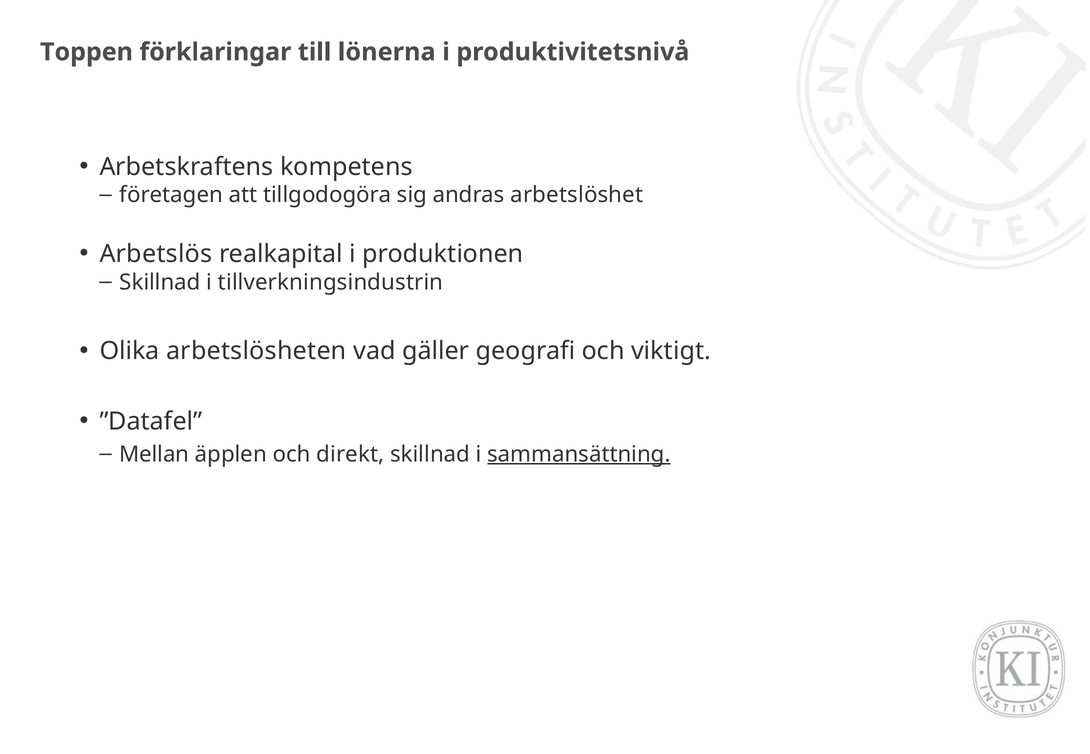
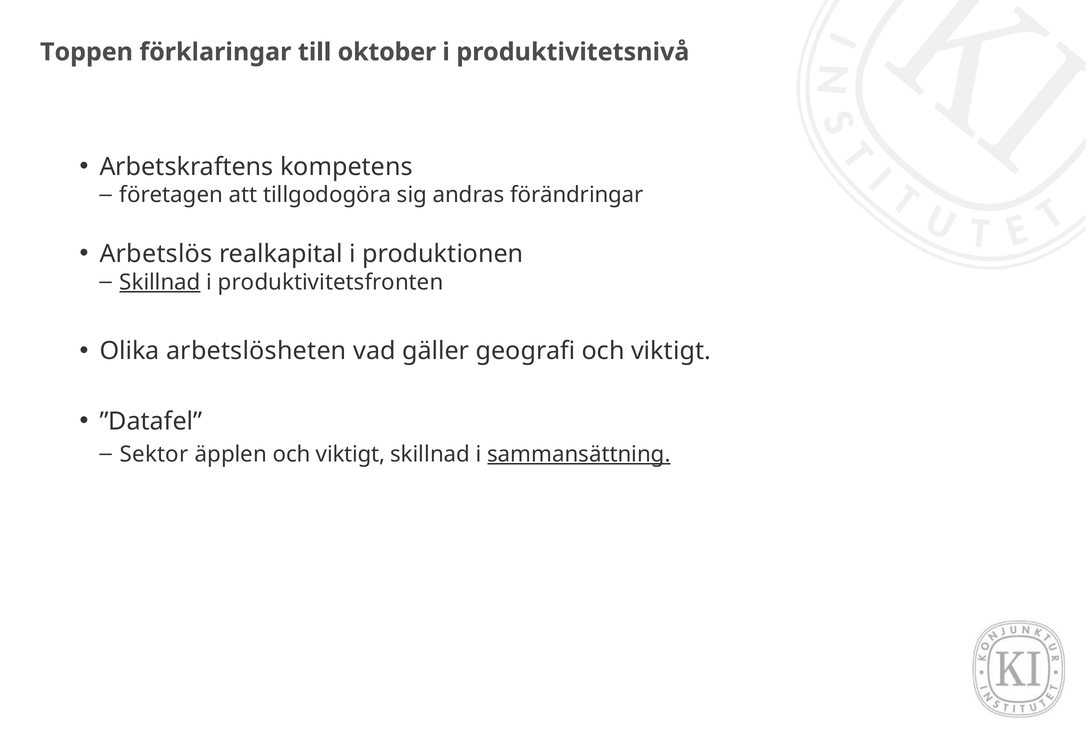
lönerna: lönerna -> oktober
arbetslöshet: arbetslöshet -> förändringar
Skillnad at (160, 282) underline: none -> present
tillverkningsindustrin: tillverkningsindustrin -> produktivitetsfronten
Mellan: Mellan -> Sektor
äpplen och direkt: direkt -> viktigt
